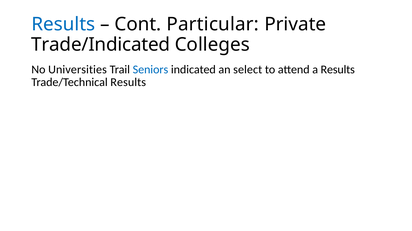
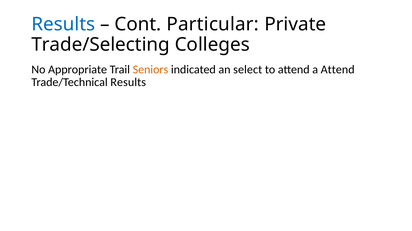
Trade/Indicated: Trade/Indicated -> Trade/Selecting
Universities: Universities -> Appropriate
Seniors colour: blue -> orange
a Results: Results -> Attend
